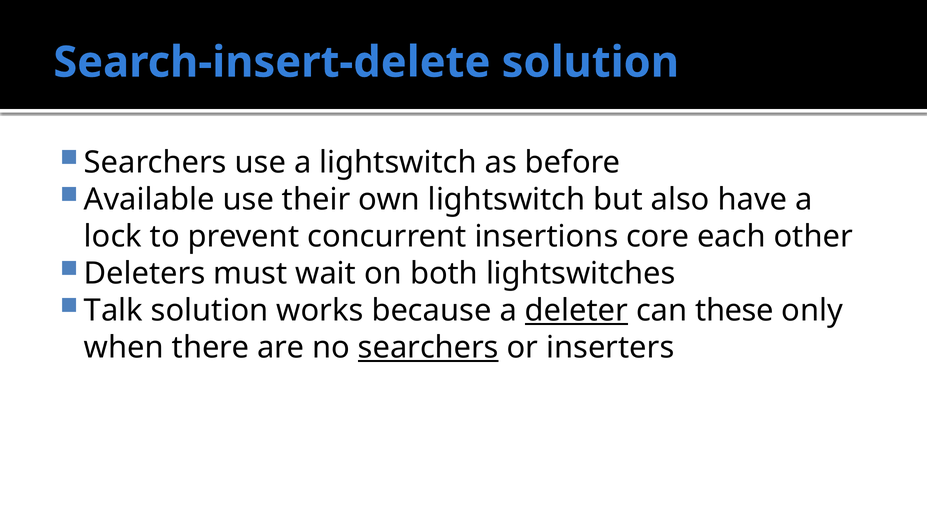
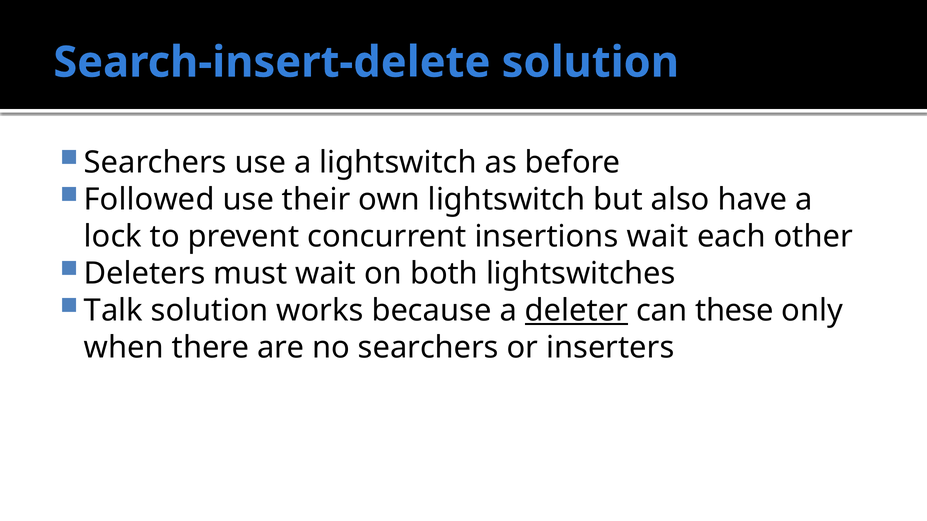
Available: Available -> Followed
insertions core: core -> wait
searchers at (428, 348) underline: present -> none
